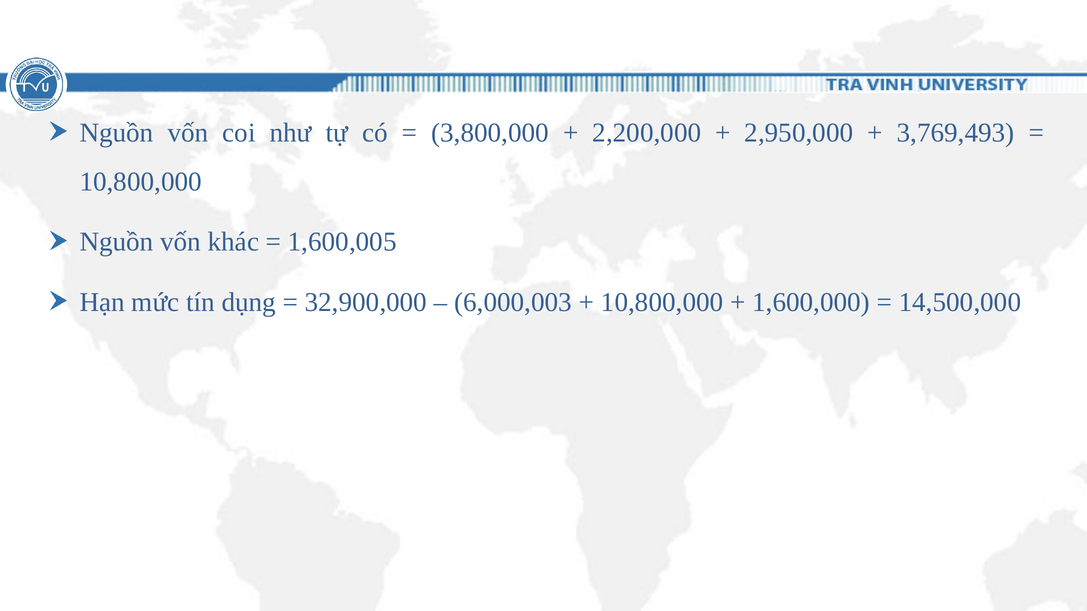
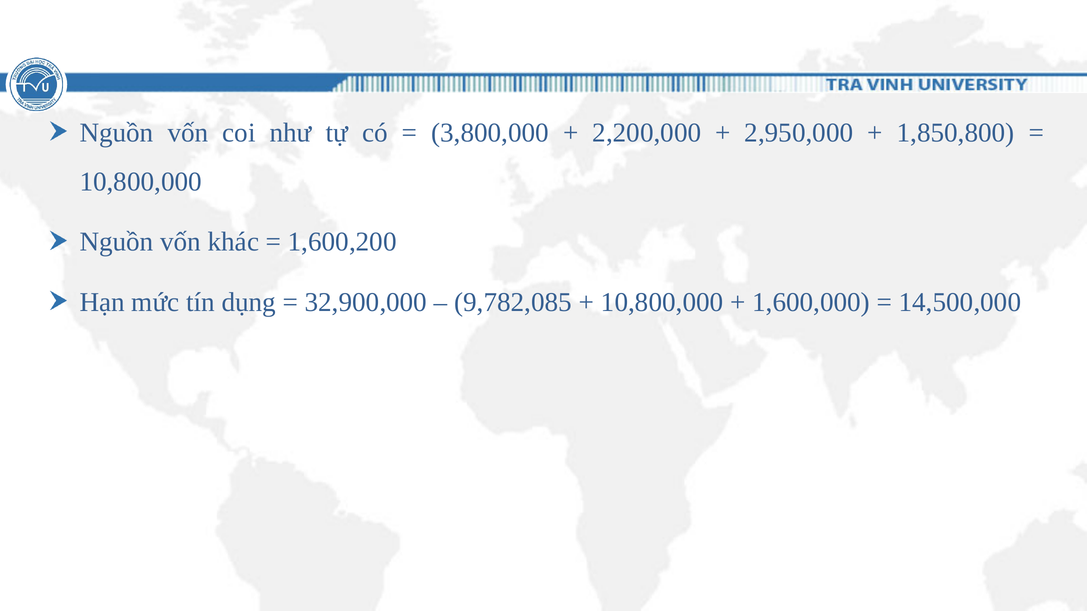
3,769,493: 3,769,493 -> 1,850,800
1,600,005: 1,600,005 -> 1,600,200
6,000,003: 6,000,003 -> 9,782,085
